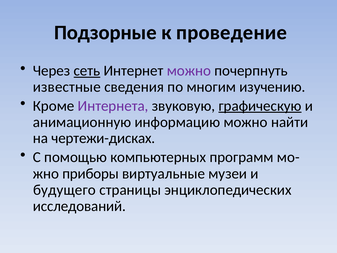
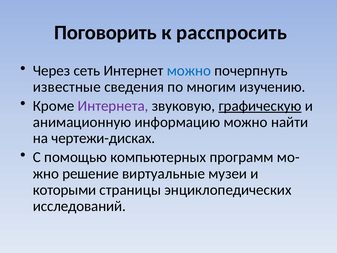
Подзорные: Подзорные -> Поговорить
проведение: проведение -> расспросить
сеть underline: present -> none
можно at (189, 71) colour: purple -> blue
приборы: приборы -> решение
будущего: будущего -> которыми
